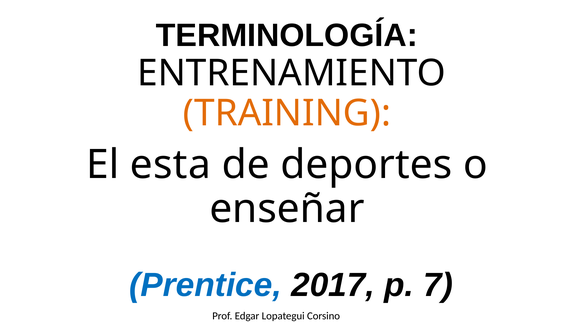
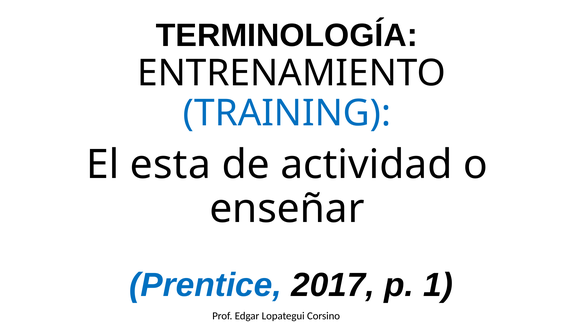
TRAINING colour: orange -> blue
deportes: deportes -> actividad
7: 7 -> 1
